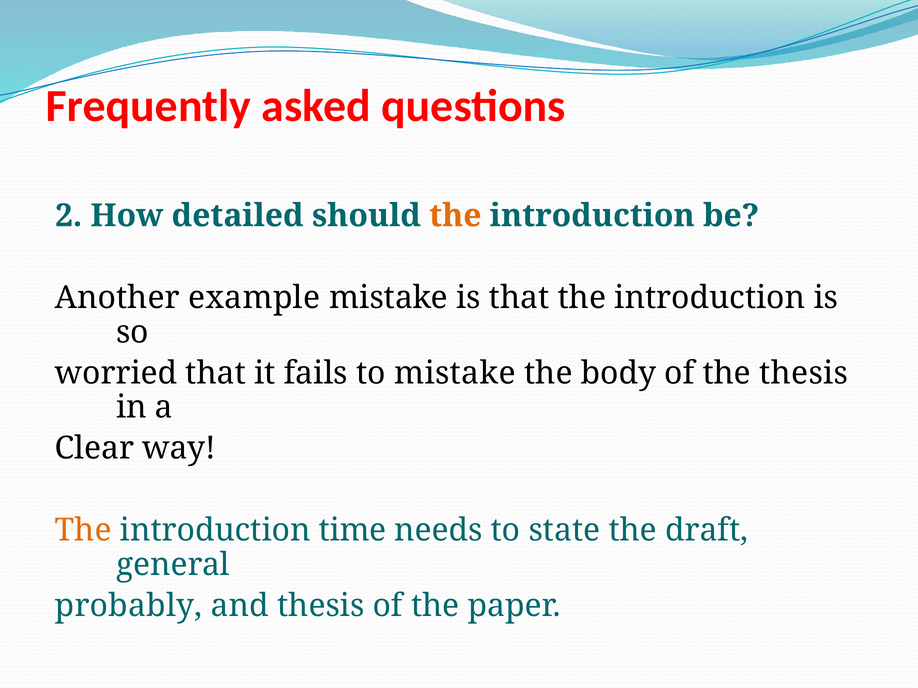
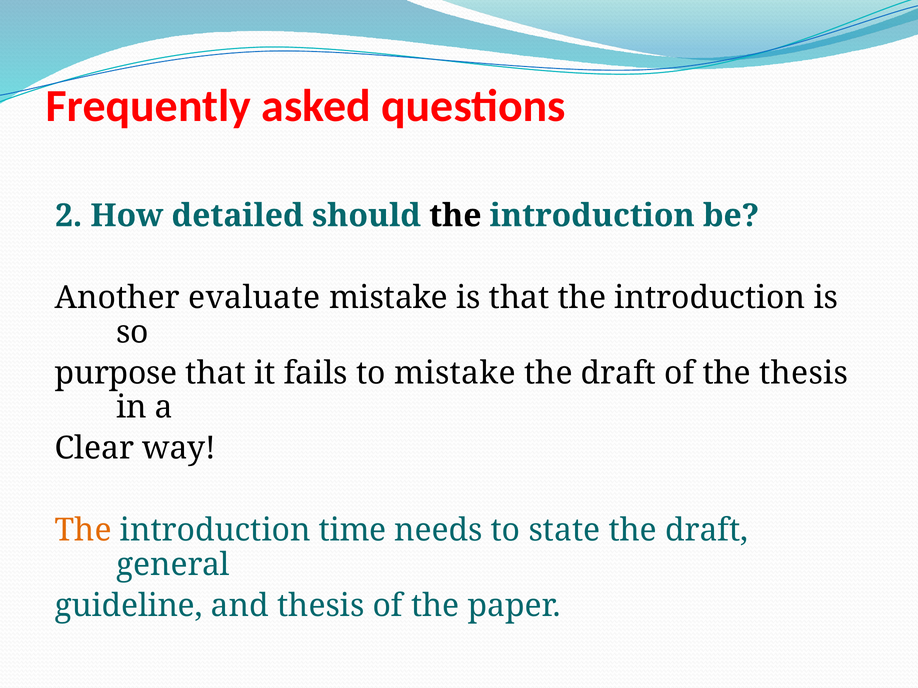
the at (455, 216) colour: orange -> black
example: example -> evaluate
worried: worried -> purpose
body at (619, 373): body -> draft
probably: probably -> guideline
